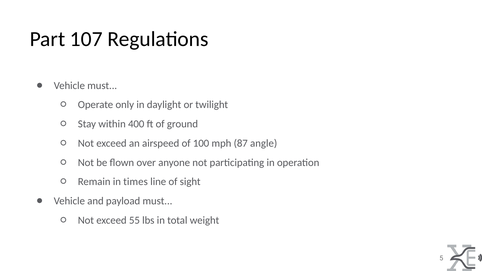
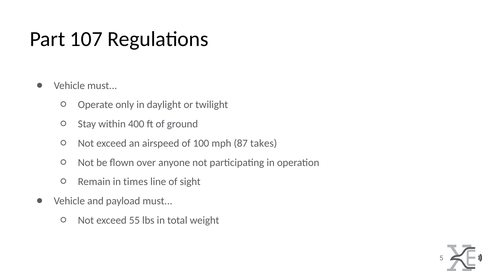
angle: angle -> takes
